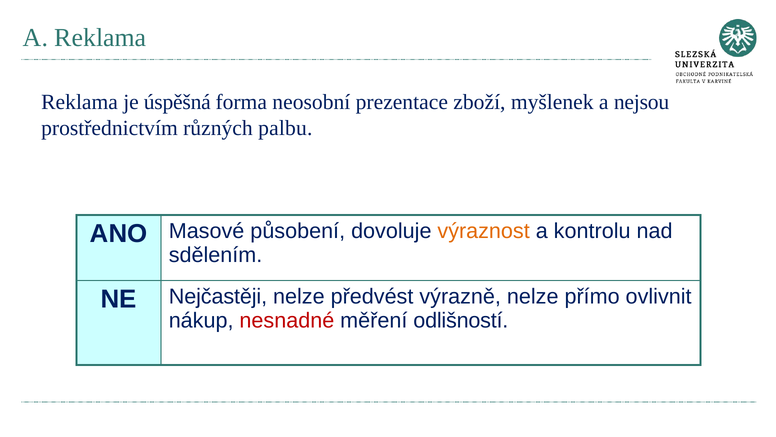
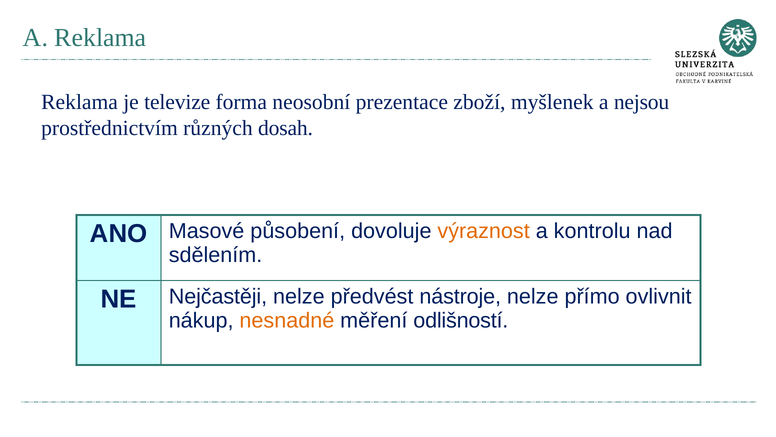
úspěšná: úspěšná -> televize
palbu: palbu -> dosah
výrazně: výrazně -> nástroje
nesnadné colour: red -> orange
